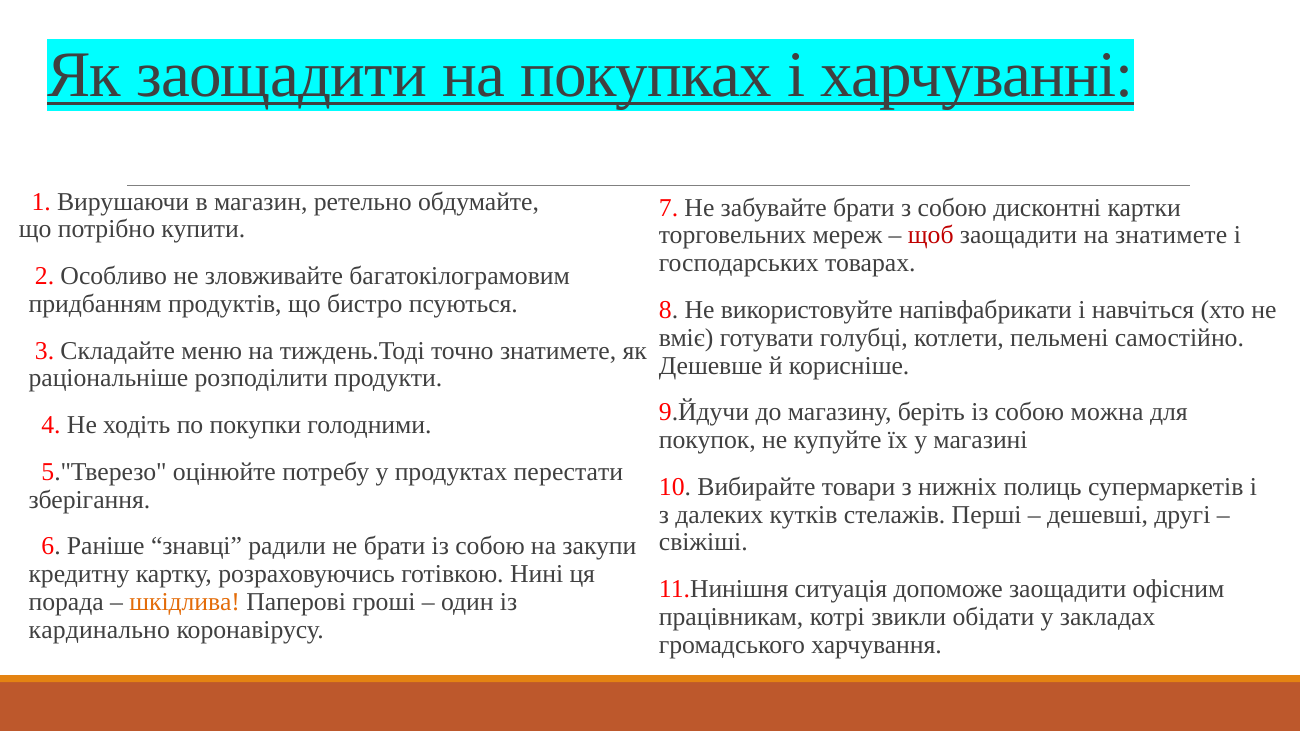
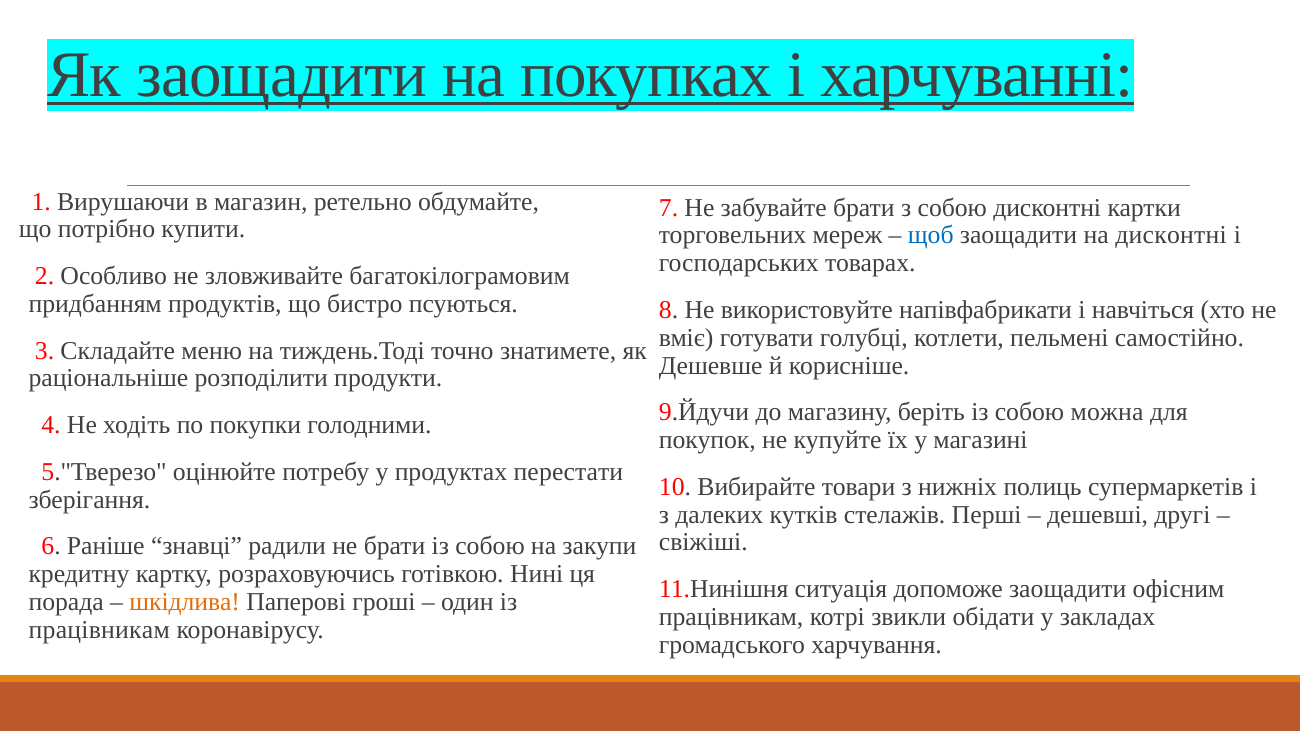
щоб colour: red -> blue
на знатимете: знатимете -> дисконтні
кардинально at (99, 630): кардинально -> працівникам
